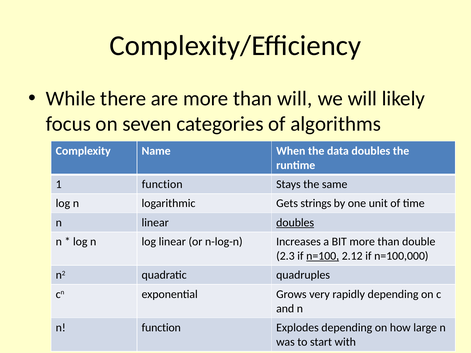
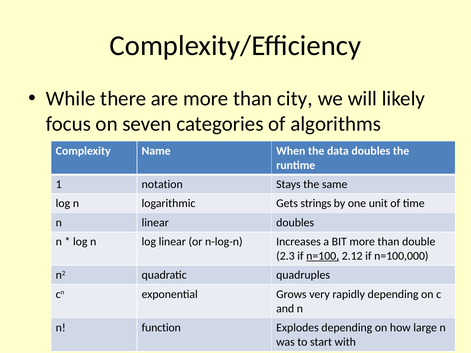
than will: will -> city
1 function: function -> notation
doubles at (295, 223) underline: present -> none
